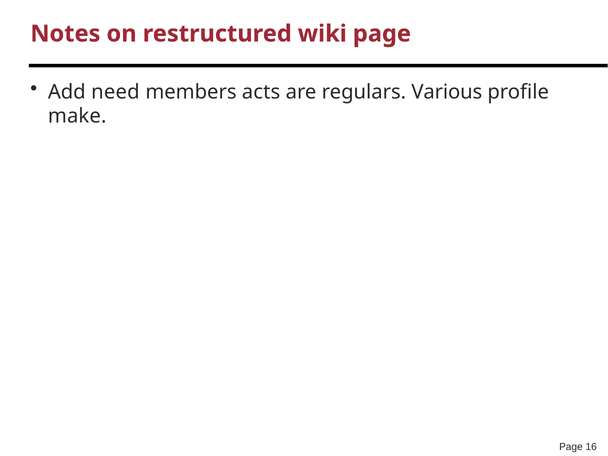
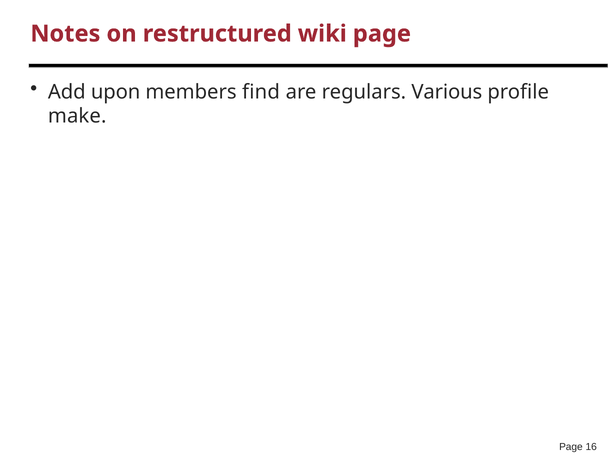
need: need -> upon
acts: acts -> find
